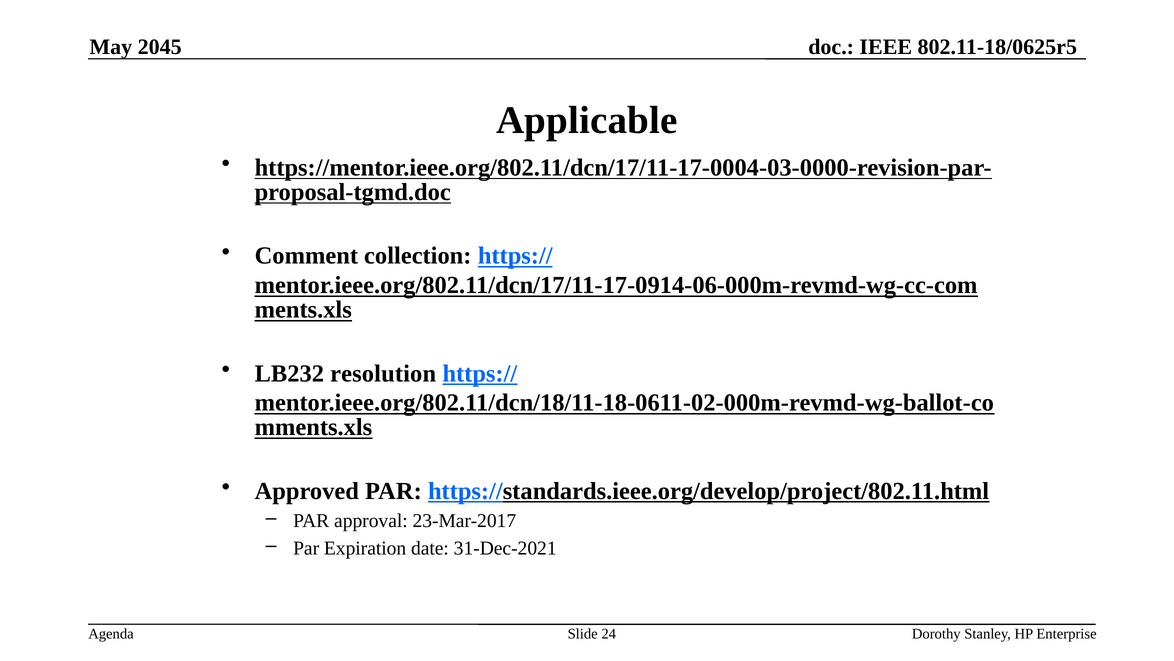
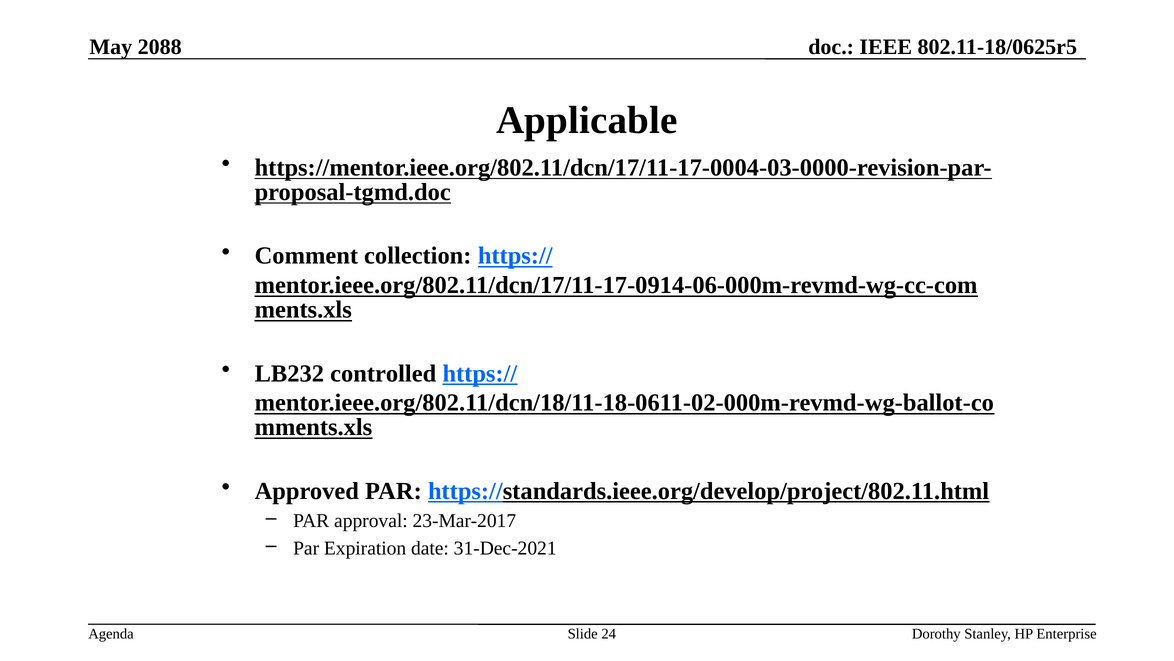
2045: 2045 -> 2088
resolution: resolution -> controlled
